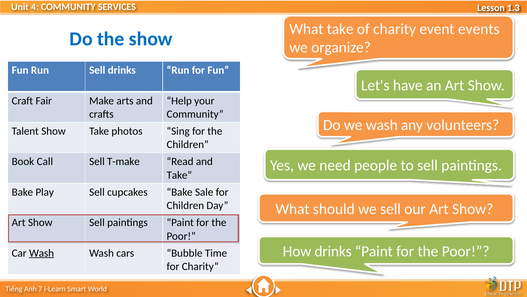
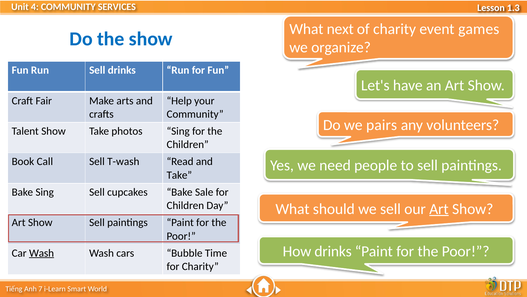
What take: take -> next
events: events -> games
we wash: wash -> pairs
T-make: T-make -> T-wash
Bake Play: Play -> Sing
Art at (439, 209) underline: none -> present
